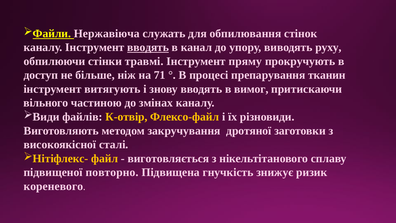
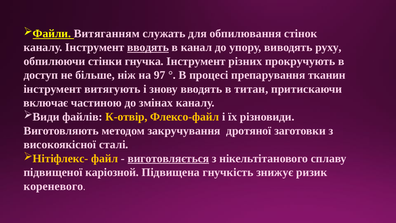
Нержавіюча: Нержавіюча -> Витяганням
травмі: травмі -> гнучка
пряму: пряму -> різних
71: 71 -> 97
вимог: вимог -> титан
вільного: вільного -> включає
виготовляється underline: none -> present
повторно: повторно -> каріозной
